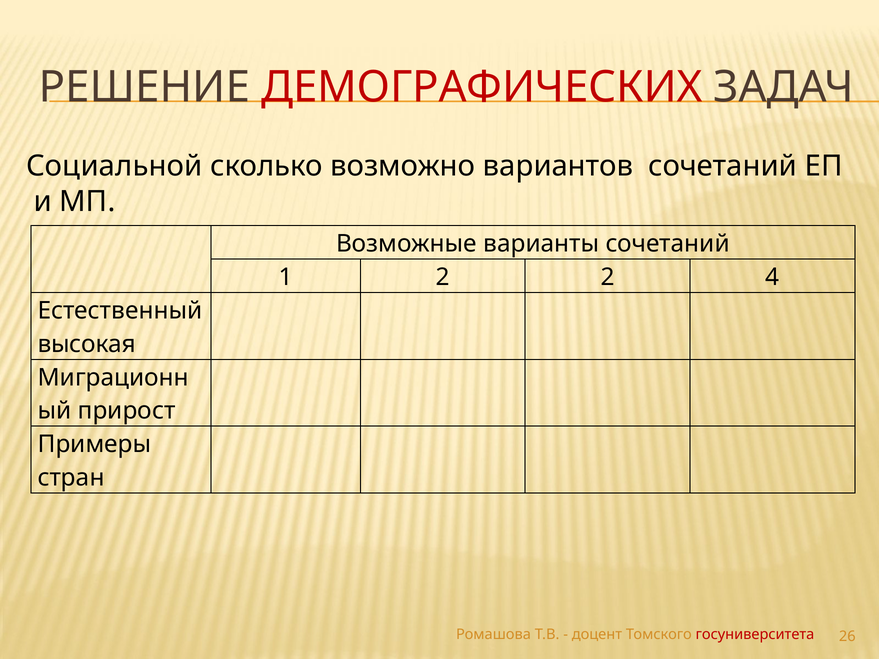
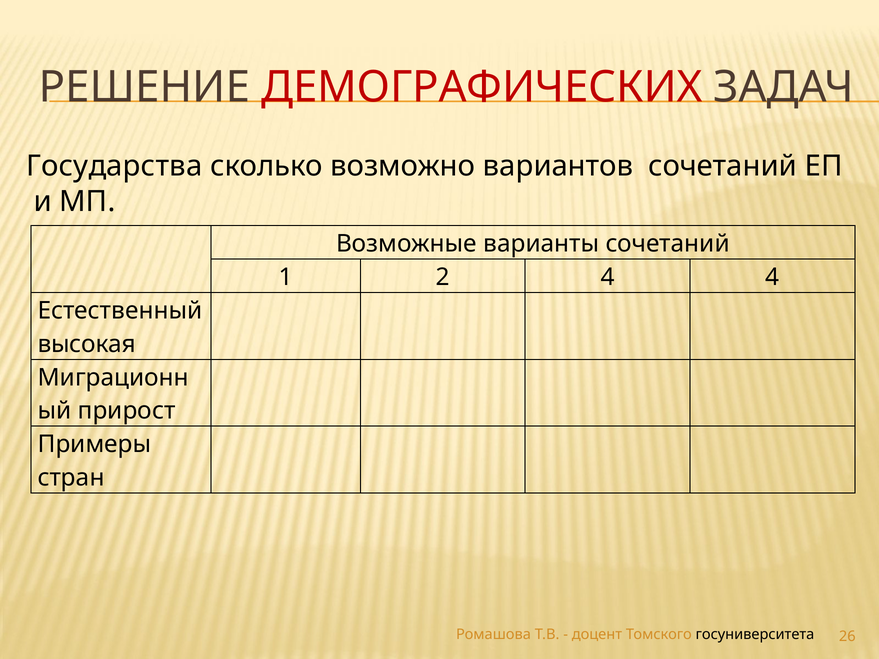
Социальной: Социальной -> Государства
2 2: 2 -> 4
госуниверситета colour: red -> black
